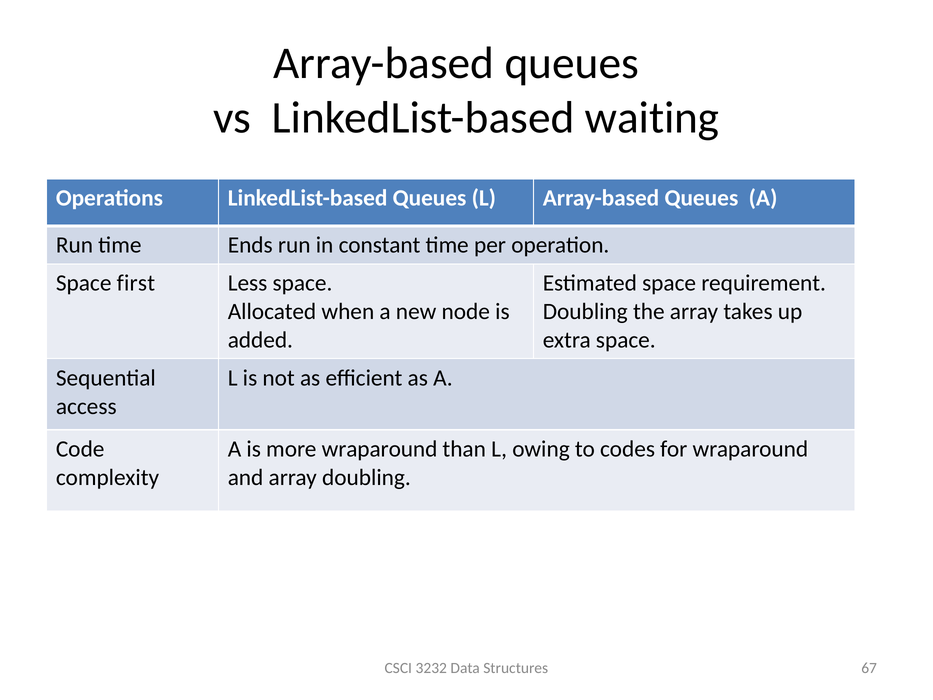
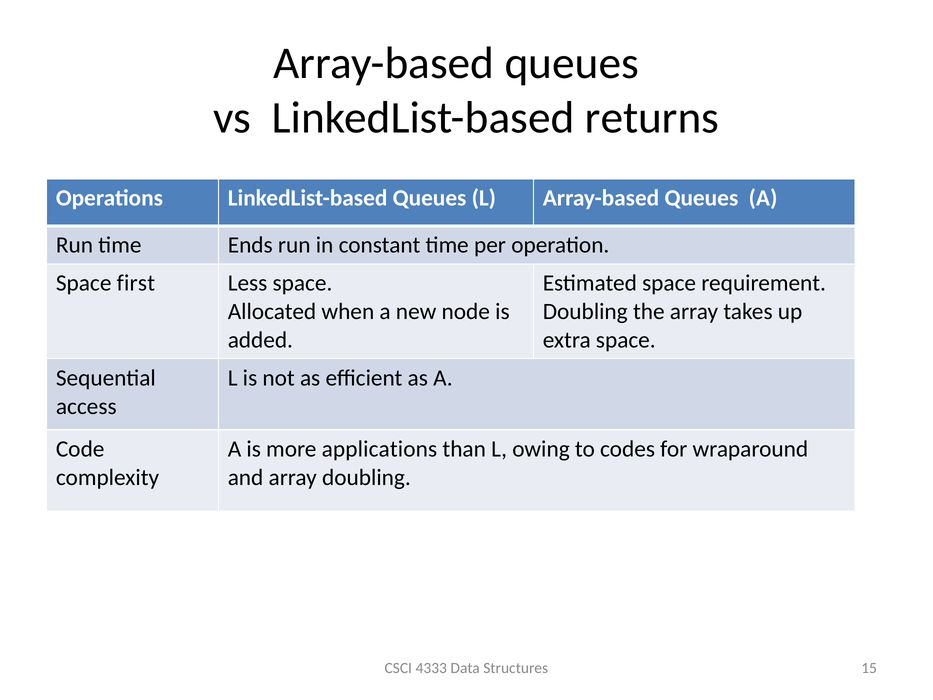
waiting: waiting -> returns
more wraparound: wraparound -> applications
3232: 3232 -> 4333
67: 67 -> 15
